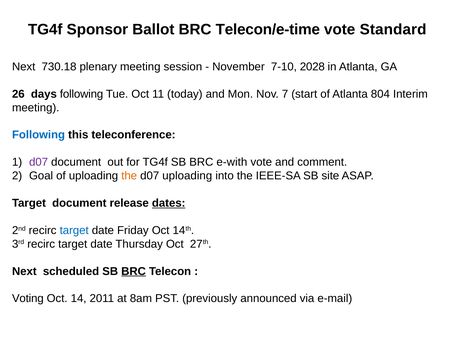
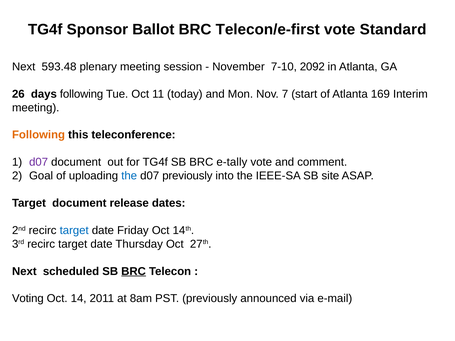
Telecon/e-time: Telecon/e-time -> Telecon/e-first
730.18: 730.18 -> 593.48
2028: 2028 -> 2092
804: 804 -> 169
Following at (39, 135) colour: blue -> orange
e-with: e-with -> e-tally
the at (129, 176) colour: orange -> blue
d07 uploading: uploading -> previously
dates underline: present -> none
